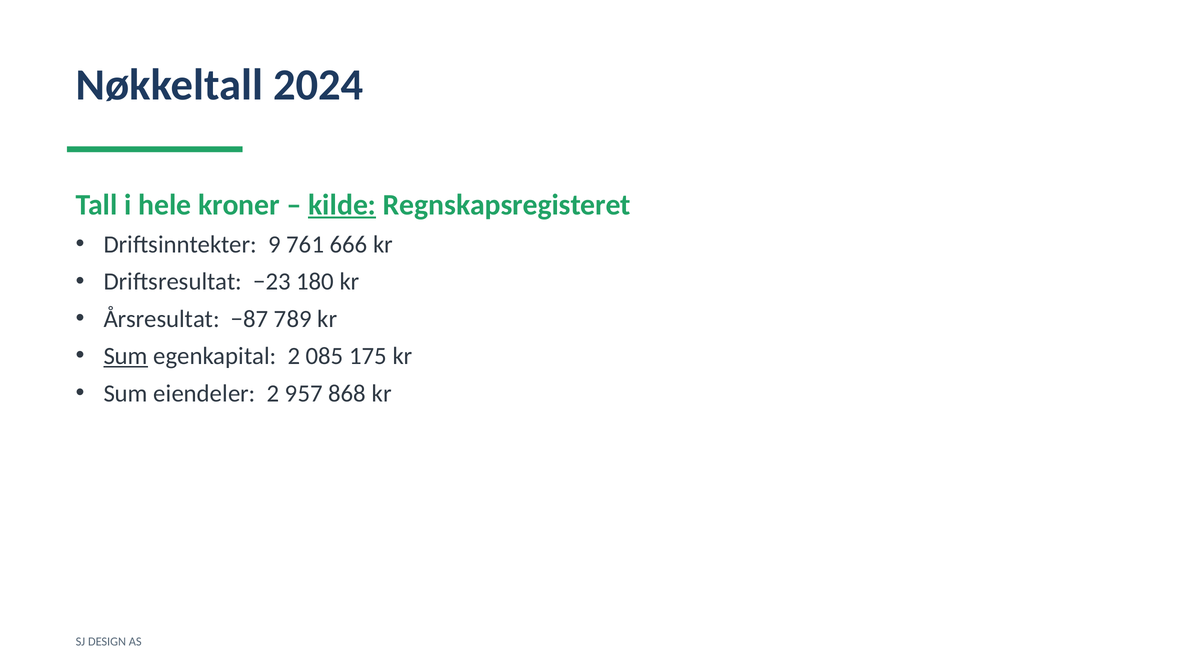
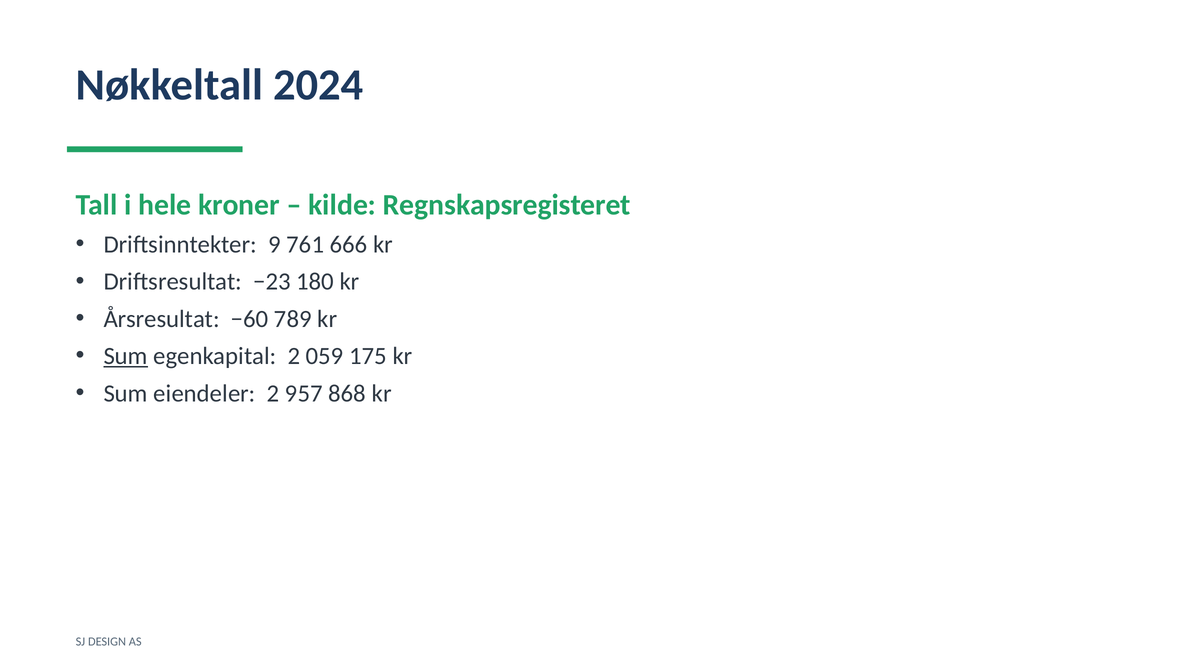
kilde underline: present -> none
−87: −87 -> −60
085: 085 -> 059
